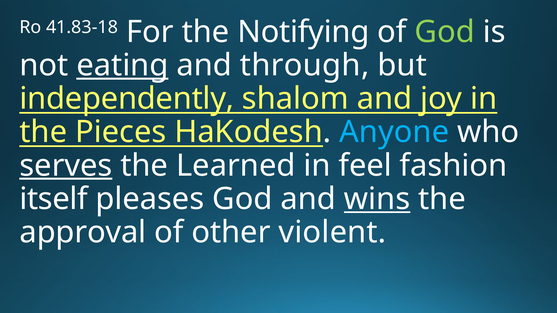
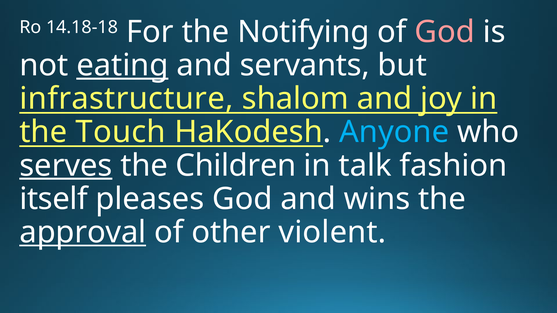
41.83-18: 41.83-18 -> 14.18-18
God at (445, 32) colour: light green -> pink
through: through -> servants
independently: independently -> infrastructure
Pieces: Pieces -> Touch
Learned: Learned -> Children
feel: feel -> talk
wins underline: present -> none
approval underline: none -> present
